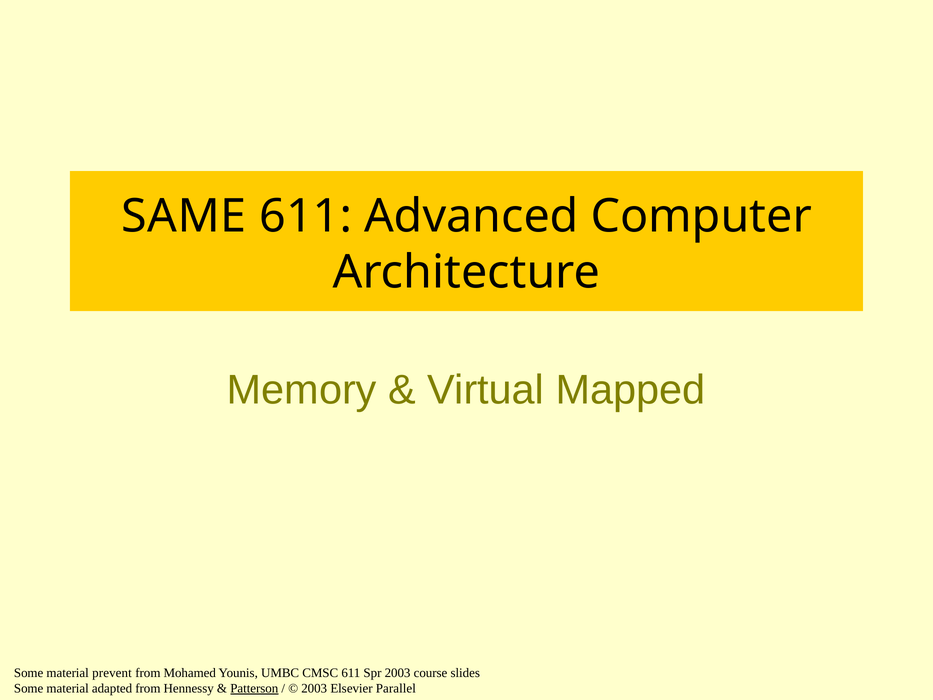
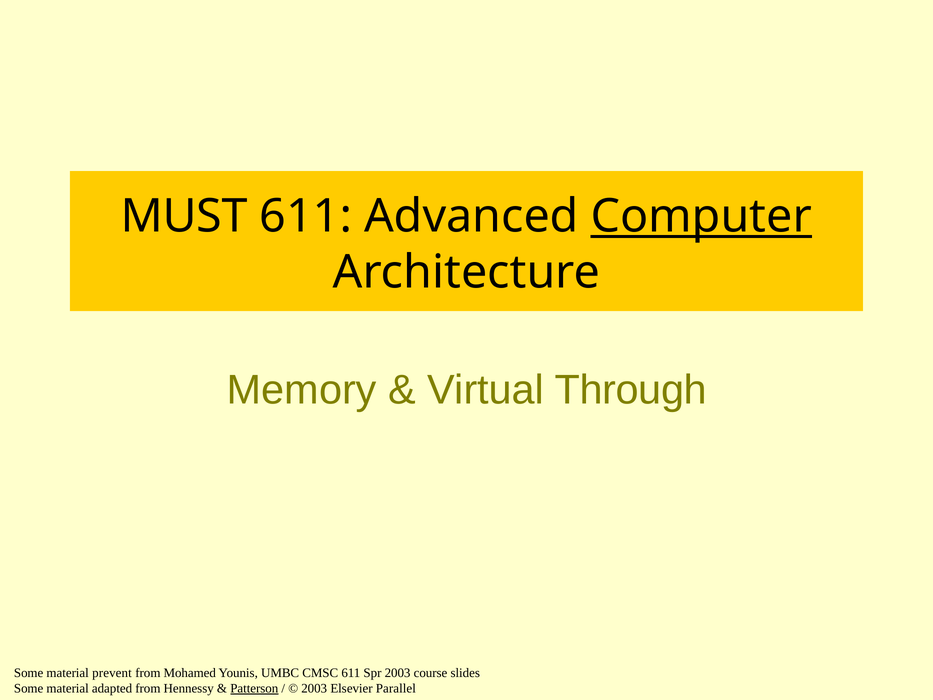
SAME: SAME -> MUST
Computer underline: none -> present
Mapped: Mapped -> Through
